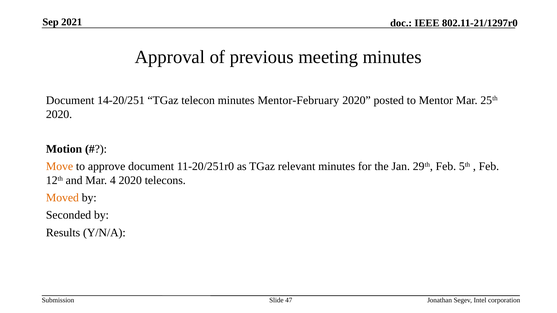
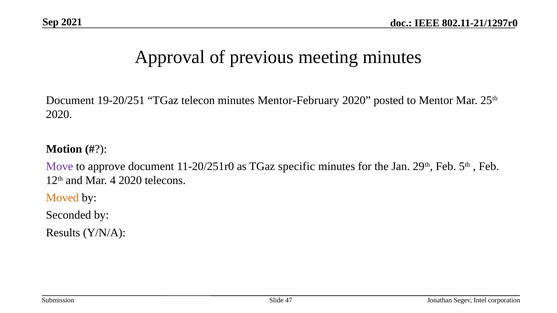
14-20/251: 14-20/251 -> 19-20/251
Move colour: orange -> purple
relevant: relevant -> specific
